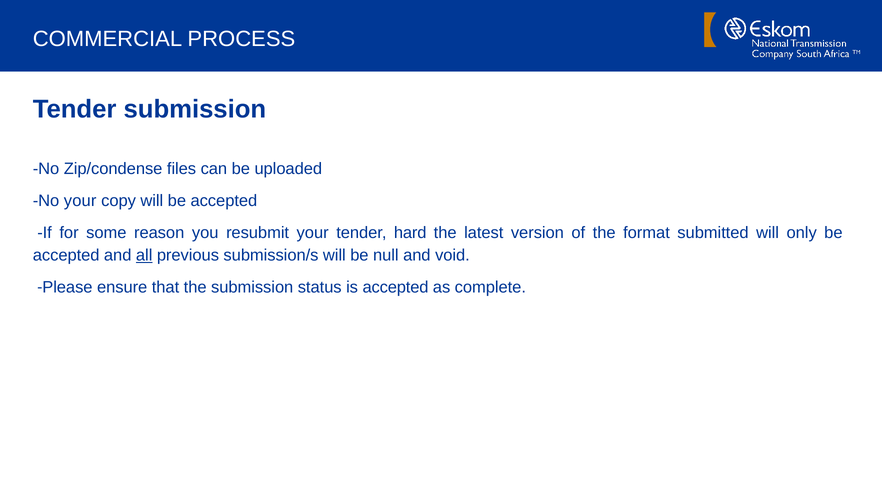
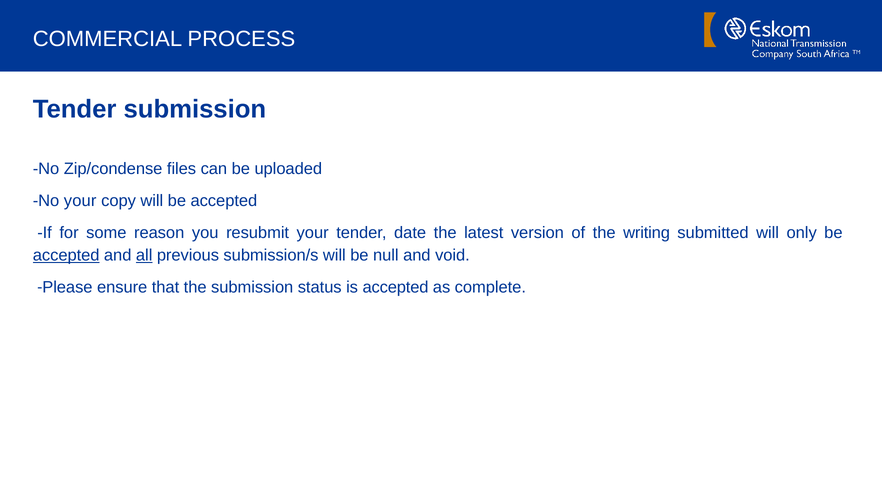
hard: hard -> date
format: format -> writing
accepted at (66, 256) underline: none -> present
